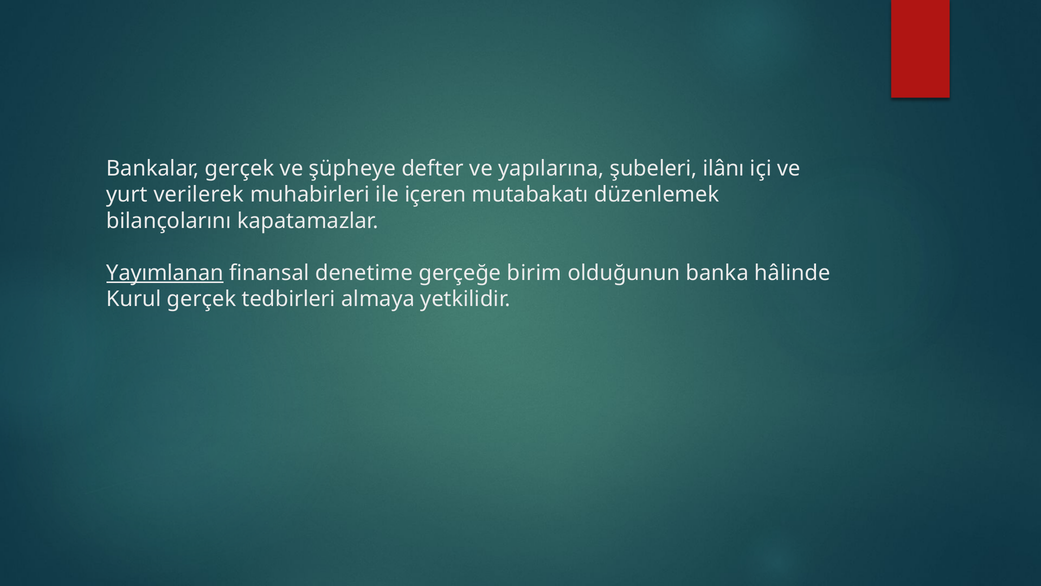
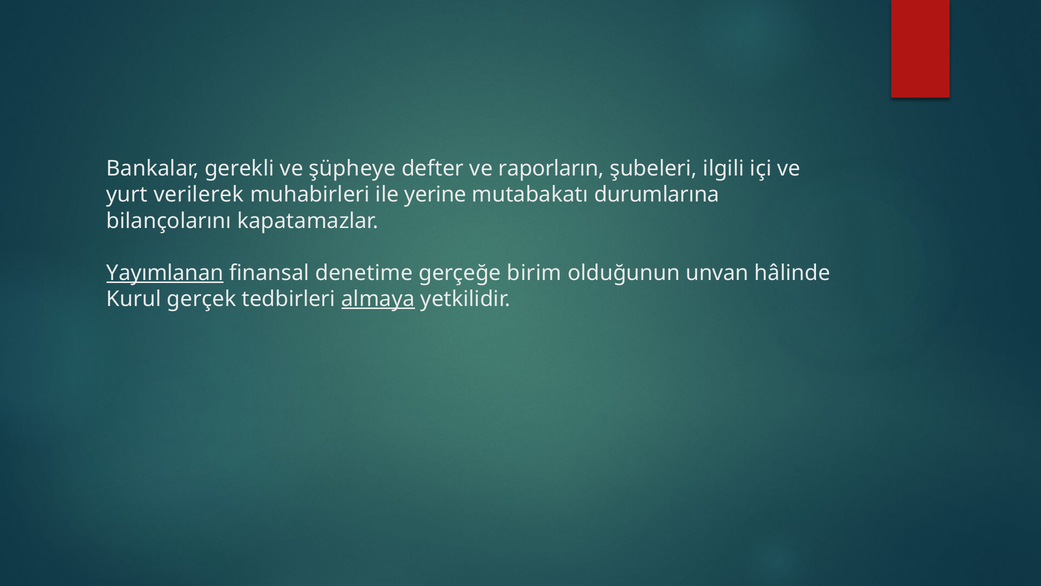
Bankalar gerçek: gerçek -> gerekli
yapılarına: yapılarına -> raporların
ilânı: ilânı -> ilgili
içeren: içeren -> yerine
düzenlemek: düzenlemek -> durumlarına
banka: banka -> unvan
almaya underline: none -> present
